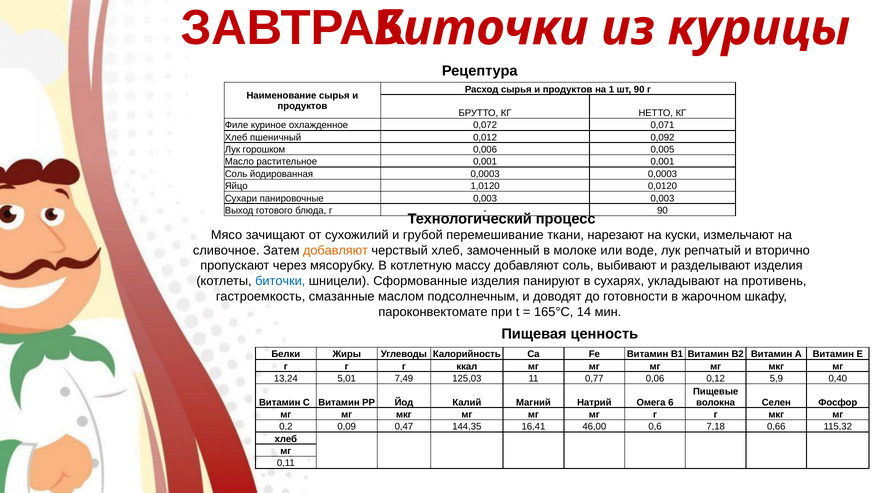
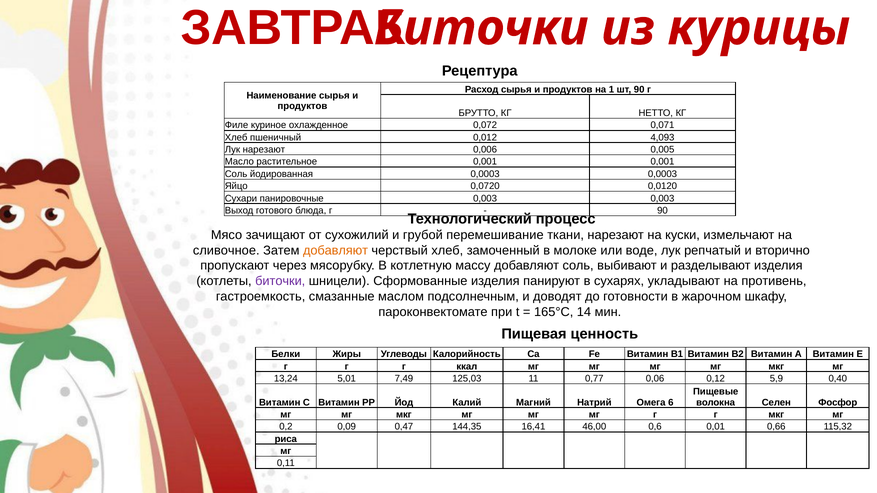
0,092: 0,092 -> 4,093
Лук горошком: горошком -> нарезают
1,0120: 1,0120 -> 0,0720
биточки at (280, 281) colour: blue -> purple
7,18: 7,18 -> 0,01
хлеб at (286, 439): хлеб -> риса
